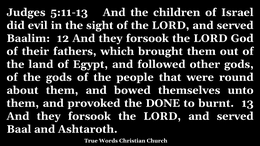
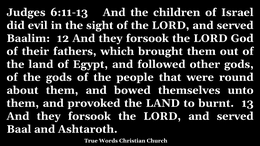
5:11-13: 5:11-13 -> 6:11-13
provoked the DONE: DONE -> LAND
